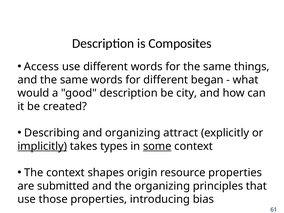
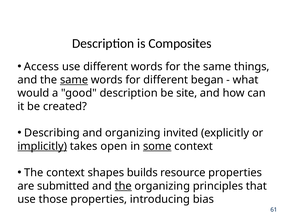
same at (74, 80) underline: none -> present
city: city -> site
attract: attract -> invited
types: types -> open
origin: origin -> builds
the at (123, 186) underline: none -> present
